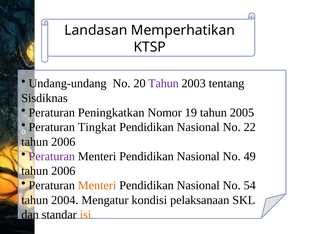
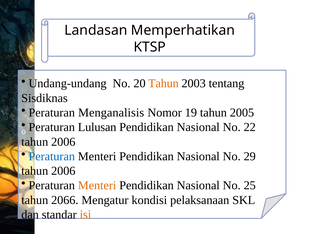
Tahun at (163, 83) colour: purple -> orange
Peningkatkan: Peningkatkan -> Menganalisis
Tingkat: Tingkat -> Lulusan
Peraturan at (52, 156) colour: purple -> blue
49: 49 -> 29
54: 54 -> 25
2004: 2004 -> 2066
